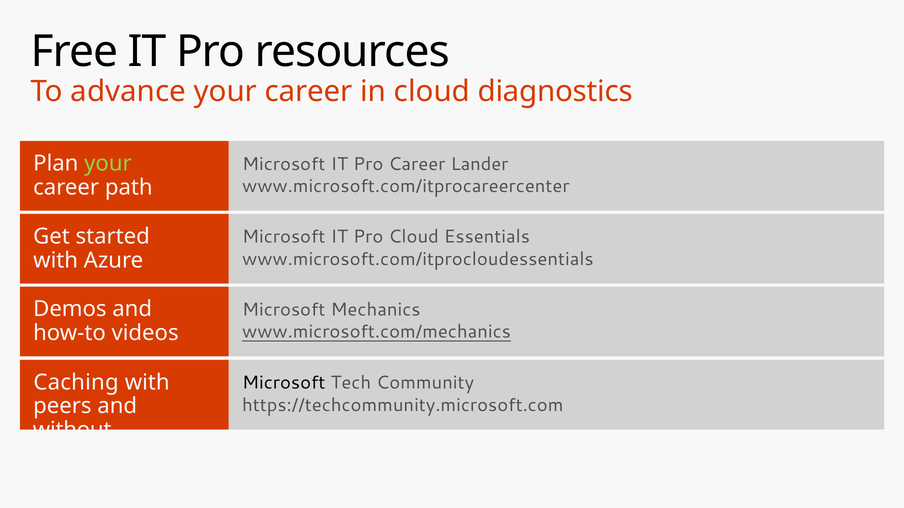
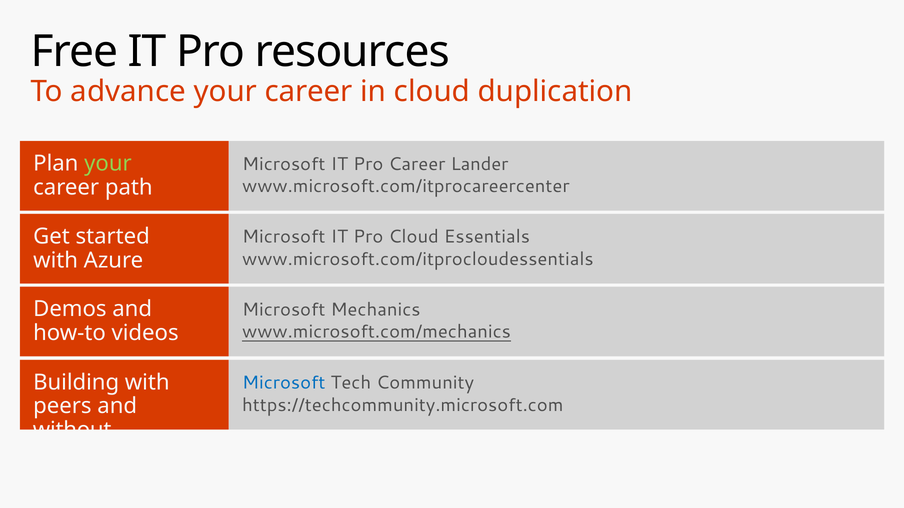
diagnostics: diagnostics -> duplication
Microsoft at (284, 383) colour: black -> blue
Caching: Caching -> Building
